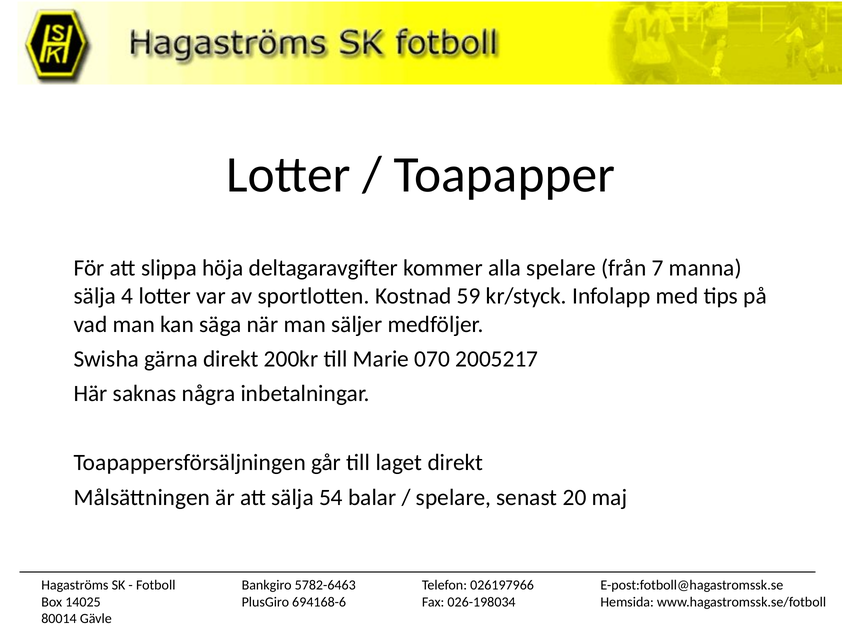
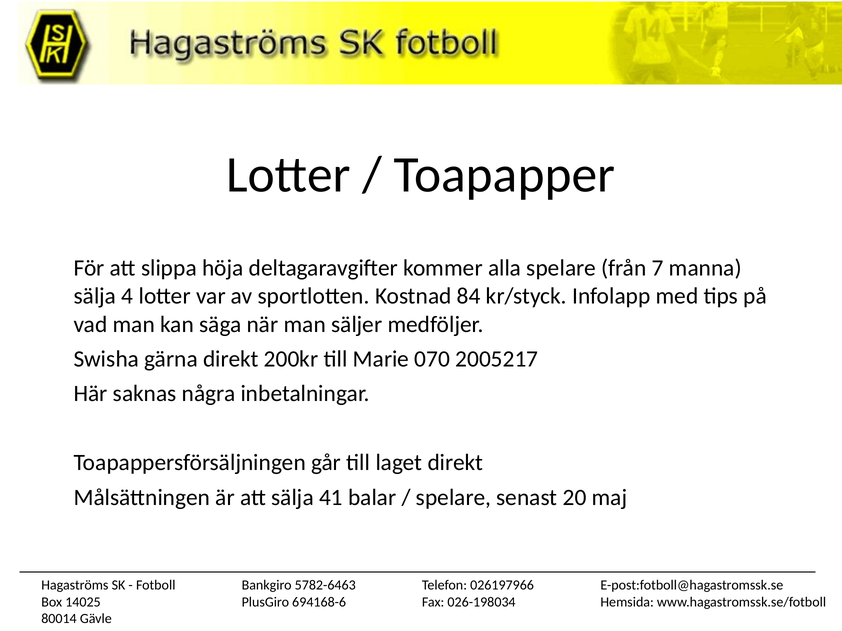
59: 59 -> 84
54: 54 -> 41
